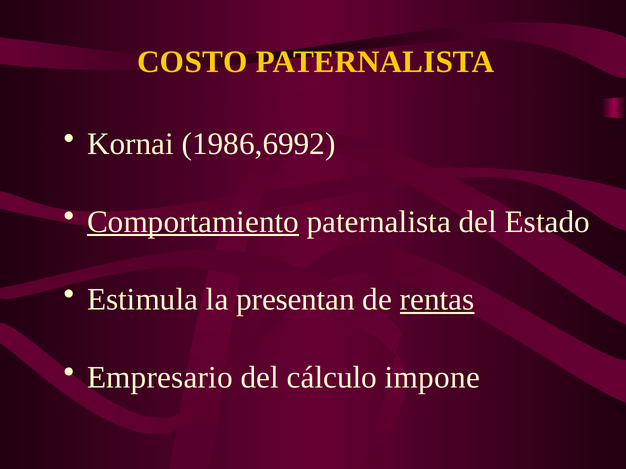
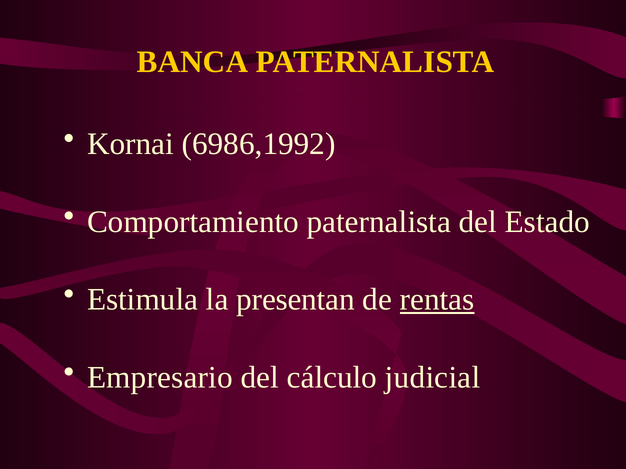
COSTO: COSTO -> BANCA
1986,6992: 1986,6992 -> 6986,1992
Comportamiento underline: present -> none
impone: impone -> judicial
